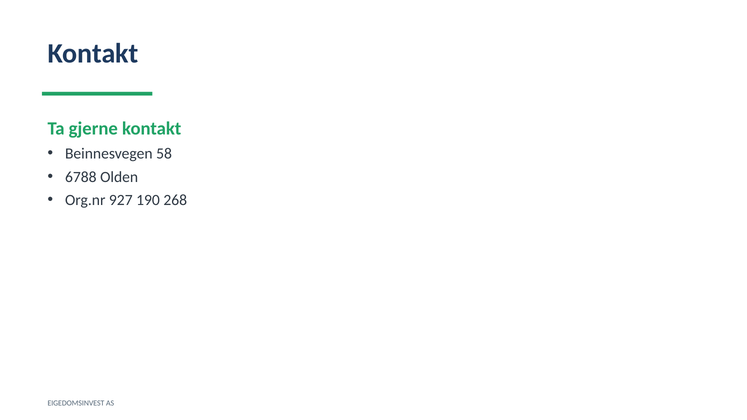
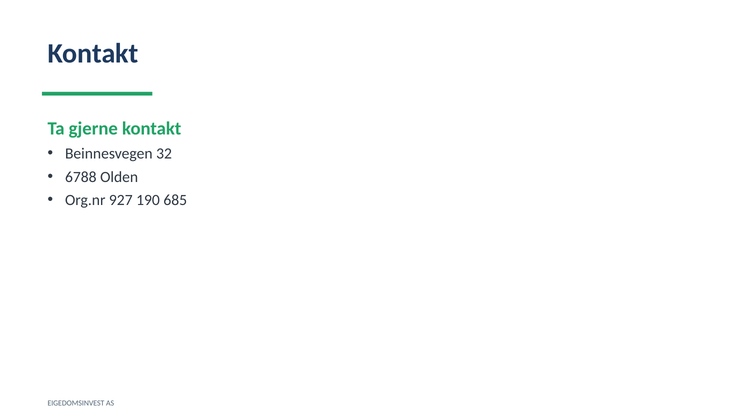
58: 58 -> 32
268: 268 -> 685
